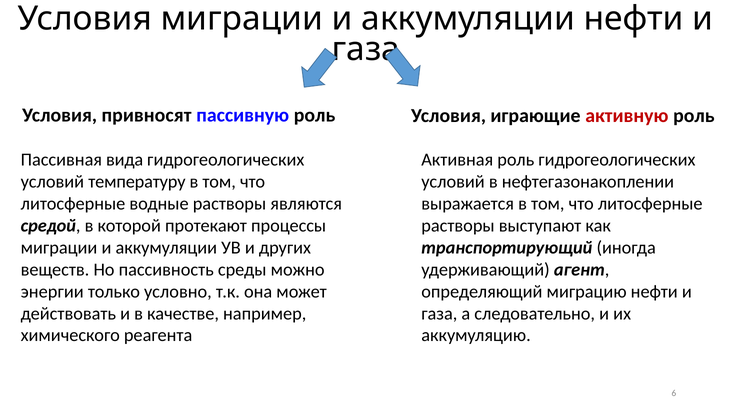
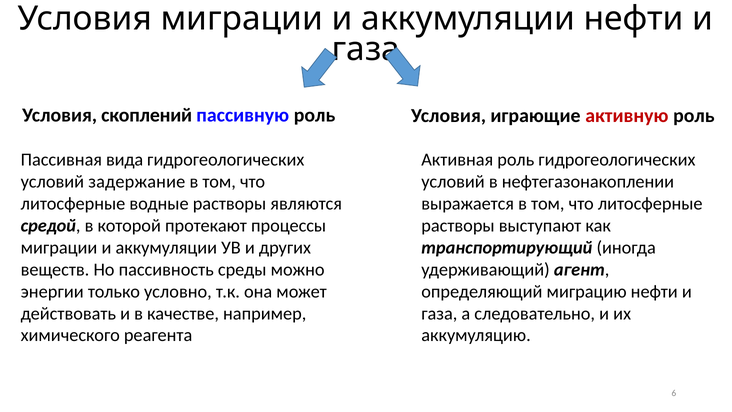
привносят: привносят -> скоплений
температуру: температуру -> задержание
